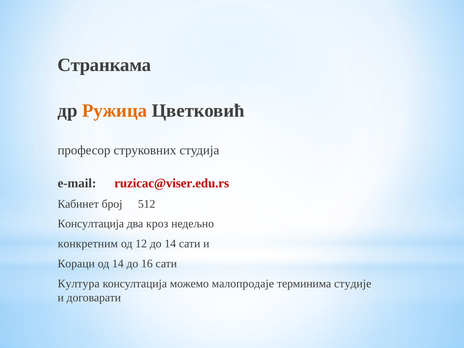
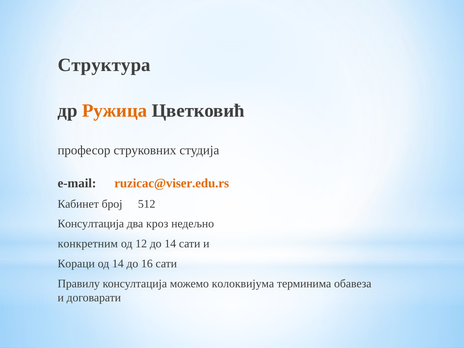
Странкама: Странкама -> Структура
ruzicac@viser.edu.rs colour: red -> orange
Култура: Култура -> Правилу
малопродаје: малопродаје -> колоквијума
студије: студије -> обавеза
